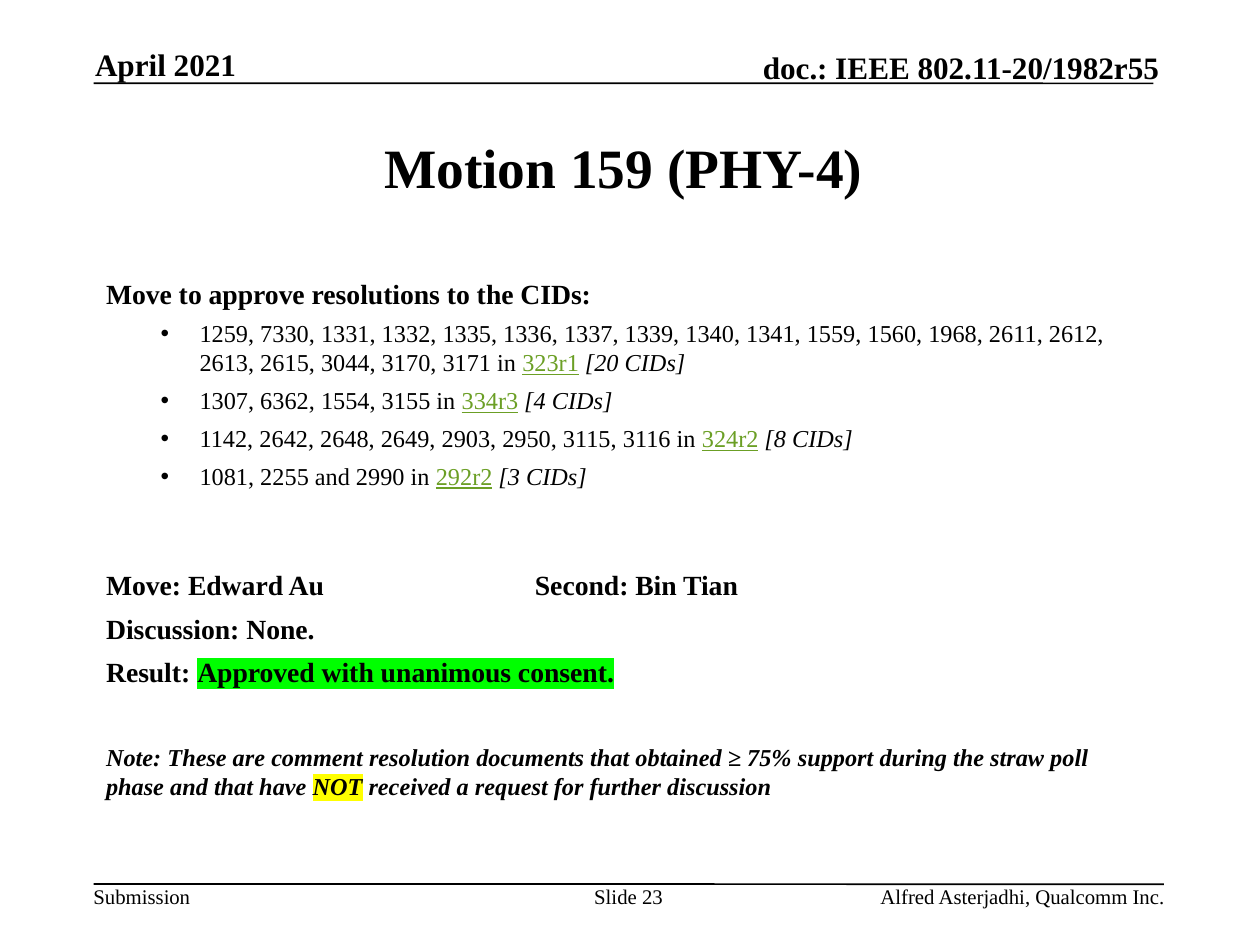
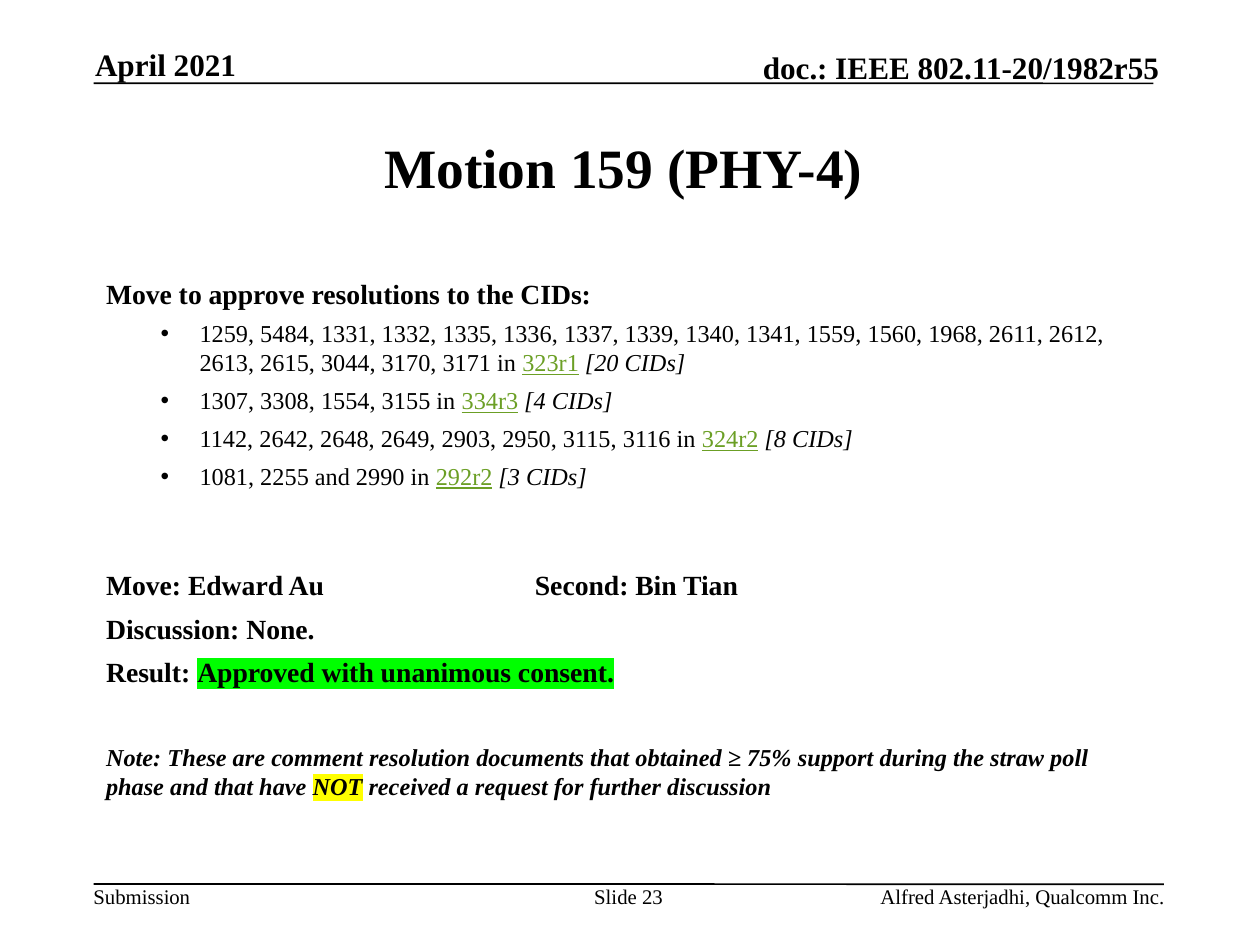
7330: 7330 -> 5484
6362: 6362 -> 3308
